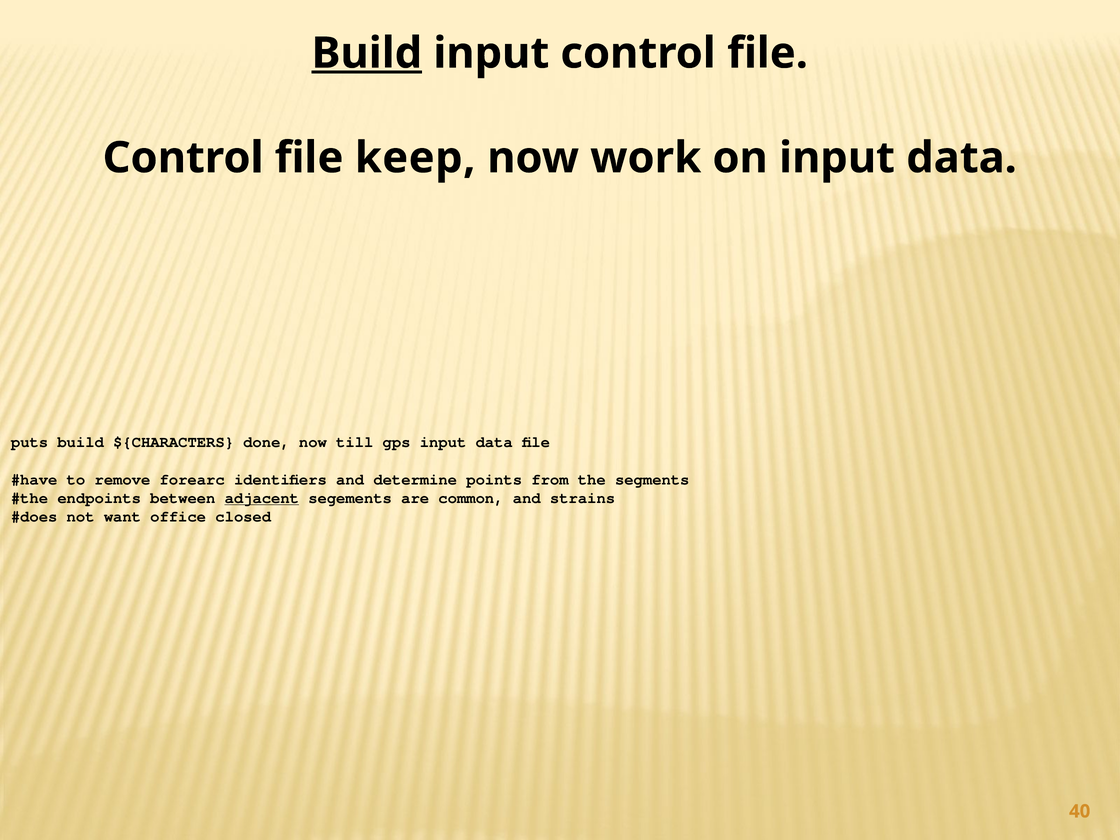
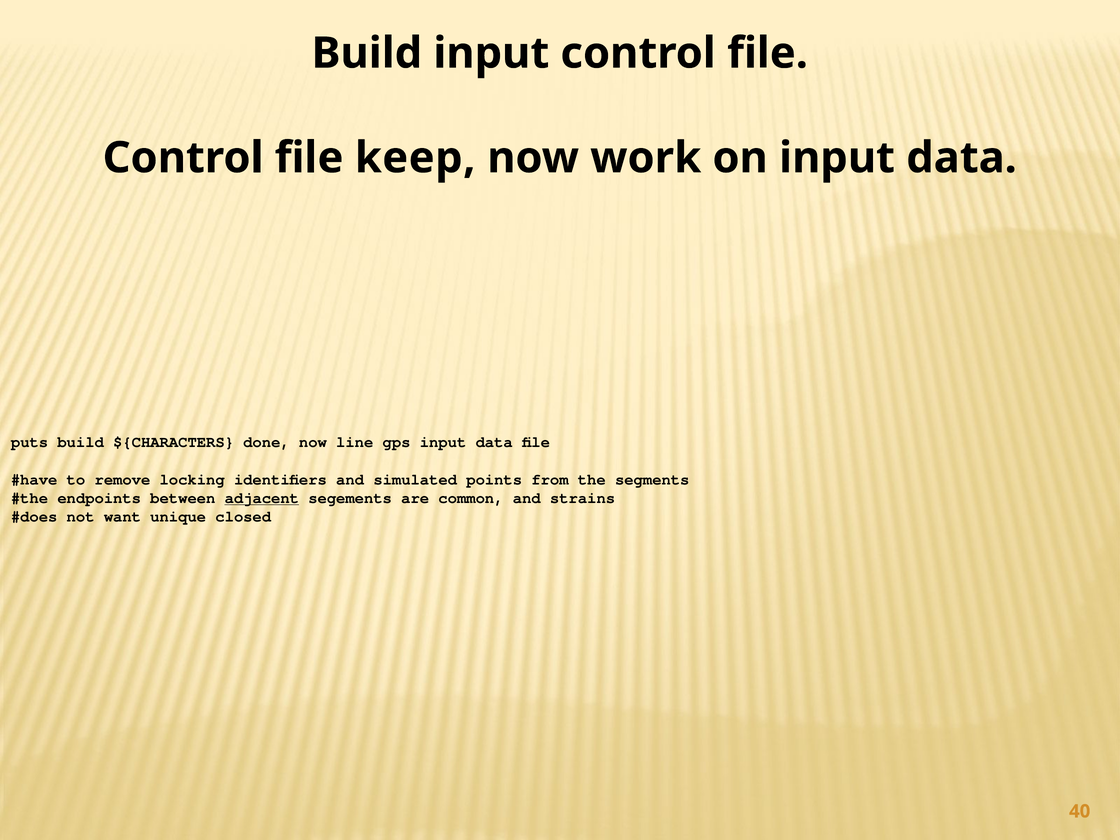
Build at (367, 53) underline: present -> none
till: till -> line
forearc: forearc -> locking
determine: determine -> simulated
office: office -> unique
